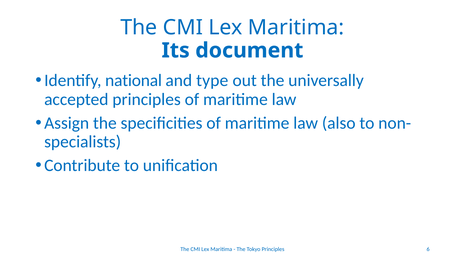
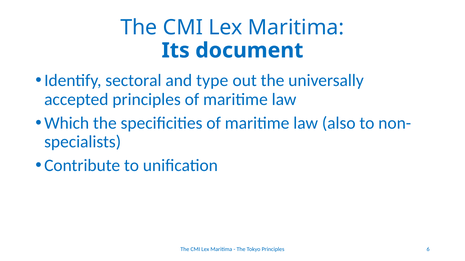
national: national -> sectoral
Assign: Assign -> Which
